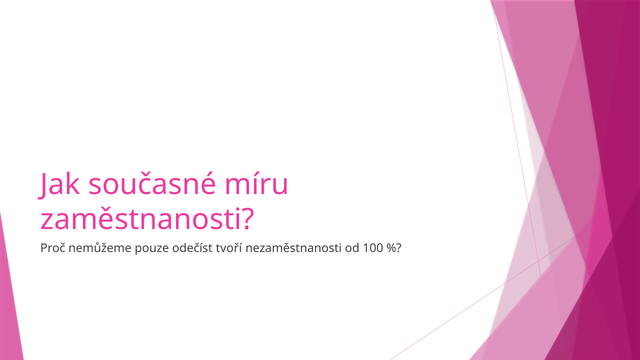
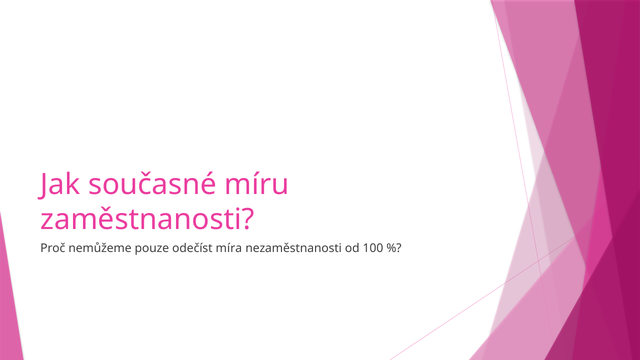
tvoří: tvoří -> míra
